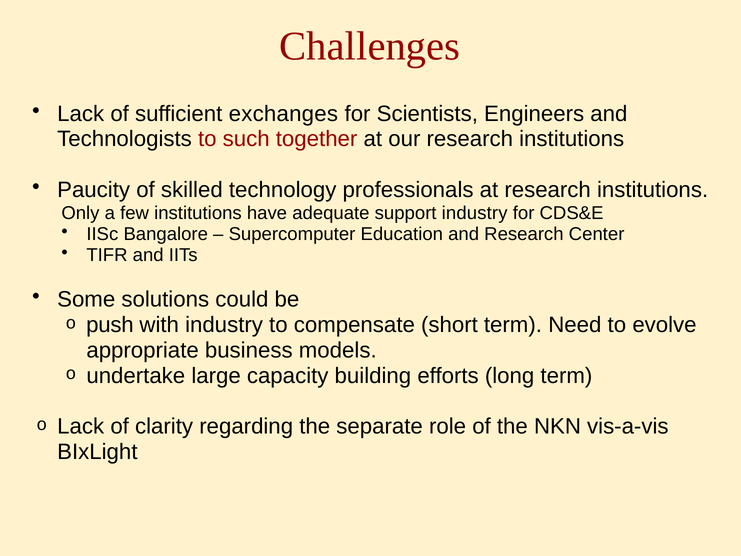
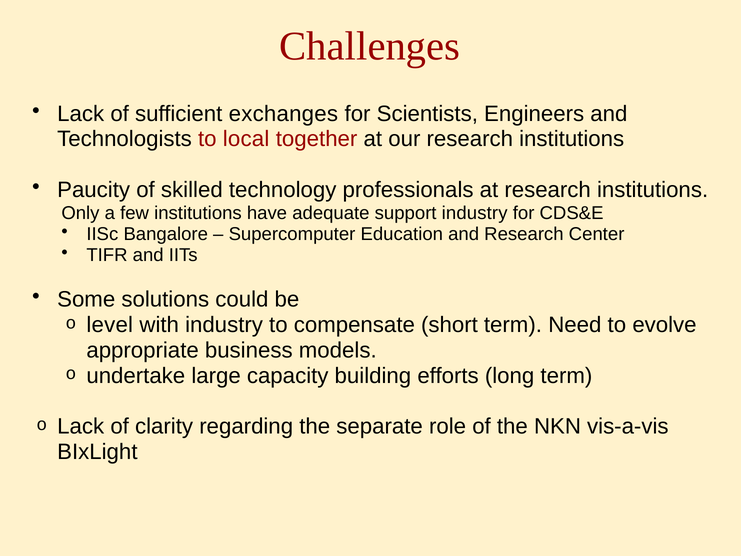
such: such -> local
push: push -> level
